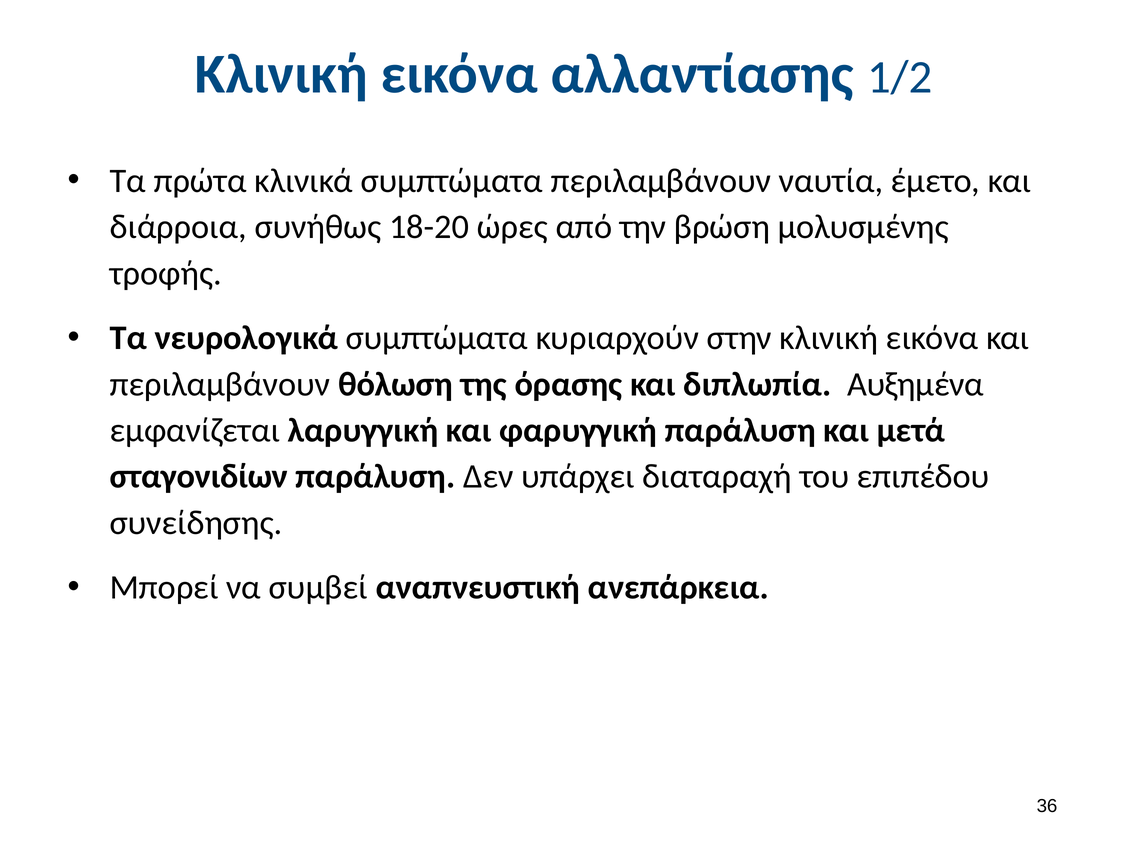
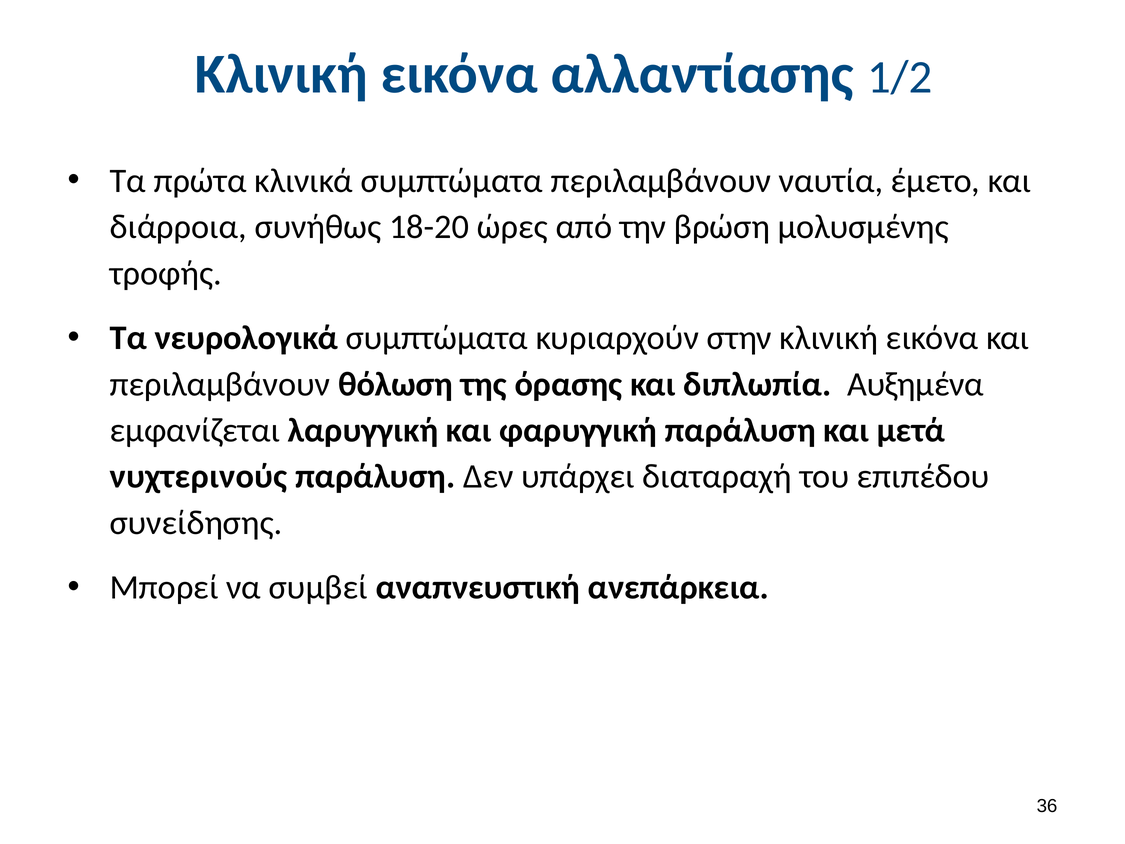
σταγονιδίων: σταγονιδίων -> νυχτερινούς
